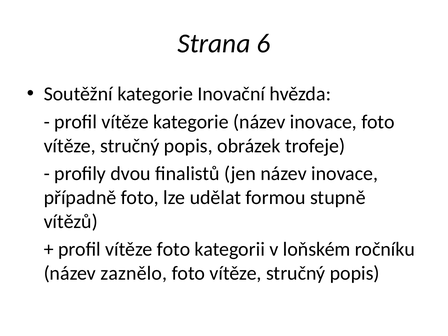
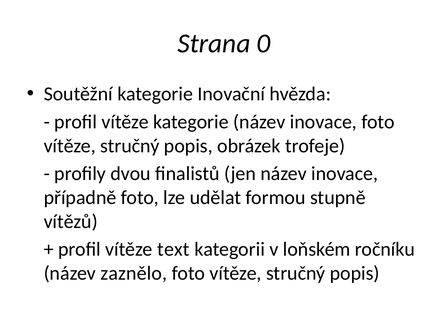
6: 6 -> 0
vítěze foto: foto -> text
